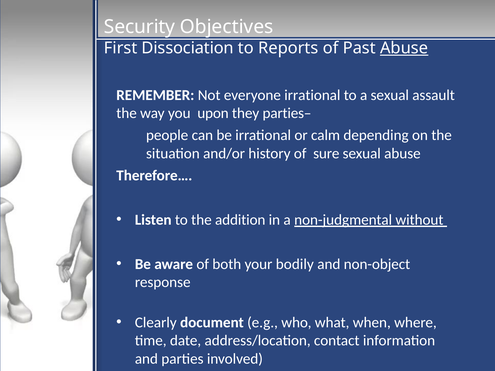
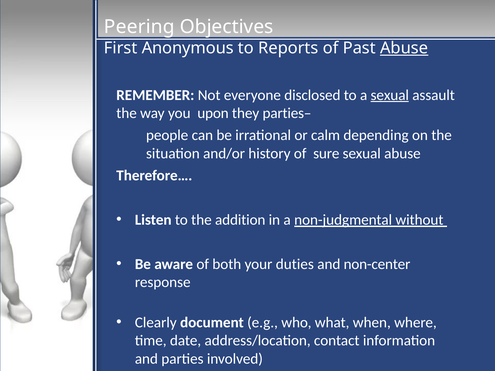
Security: Security -> Peering
Dissociation: Dissociation -> Anonymous
everyone irrational: irrational -> disclosed
sexual at (390, 95) underline: none -> present
bodily: bodily -> duties
non-object: non-object -> non-center
